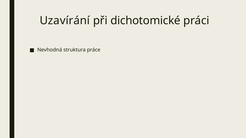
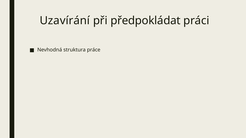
dichotomické: dichotomické -> předpokládat
